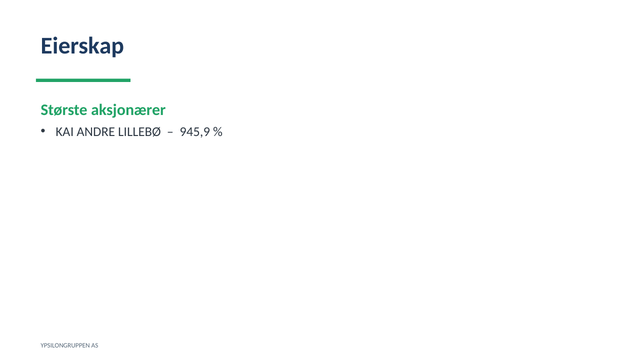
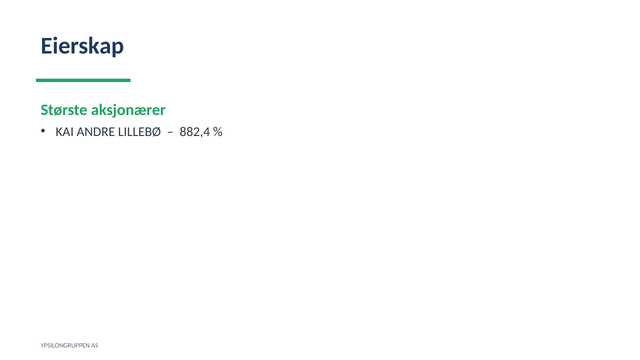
945,9: 945,9 -> 882,4
